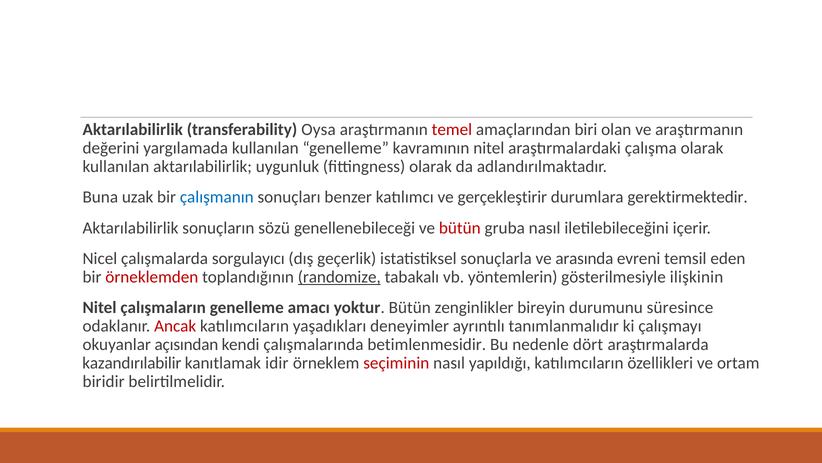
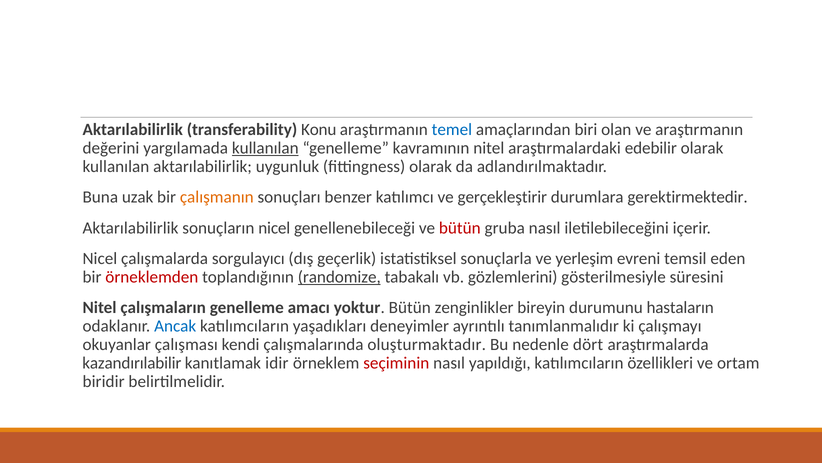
Oysa: Oysa -> Konu
temel colour: red -> blue
kullanılan at (265, 148) underline: none -> present
çalışma: çalışma -> edebilir
çalışmanın colour: blue -> orange
sonuçların sözü: sözü -> nicel
arasında: arasında -> yerleşim
yöntemlerin: yöntemlerin -> gözlemlerini
ilişkinin: ilişkinin -> süresini
süresince: süresince -> hastaların
Ancak colour: red -> blue
açısından: açısından -> çalışması
betimlenmesidir: betimlenmesidir -> oluşturmaktadır
